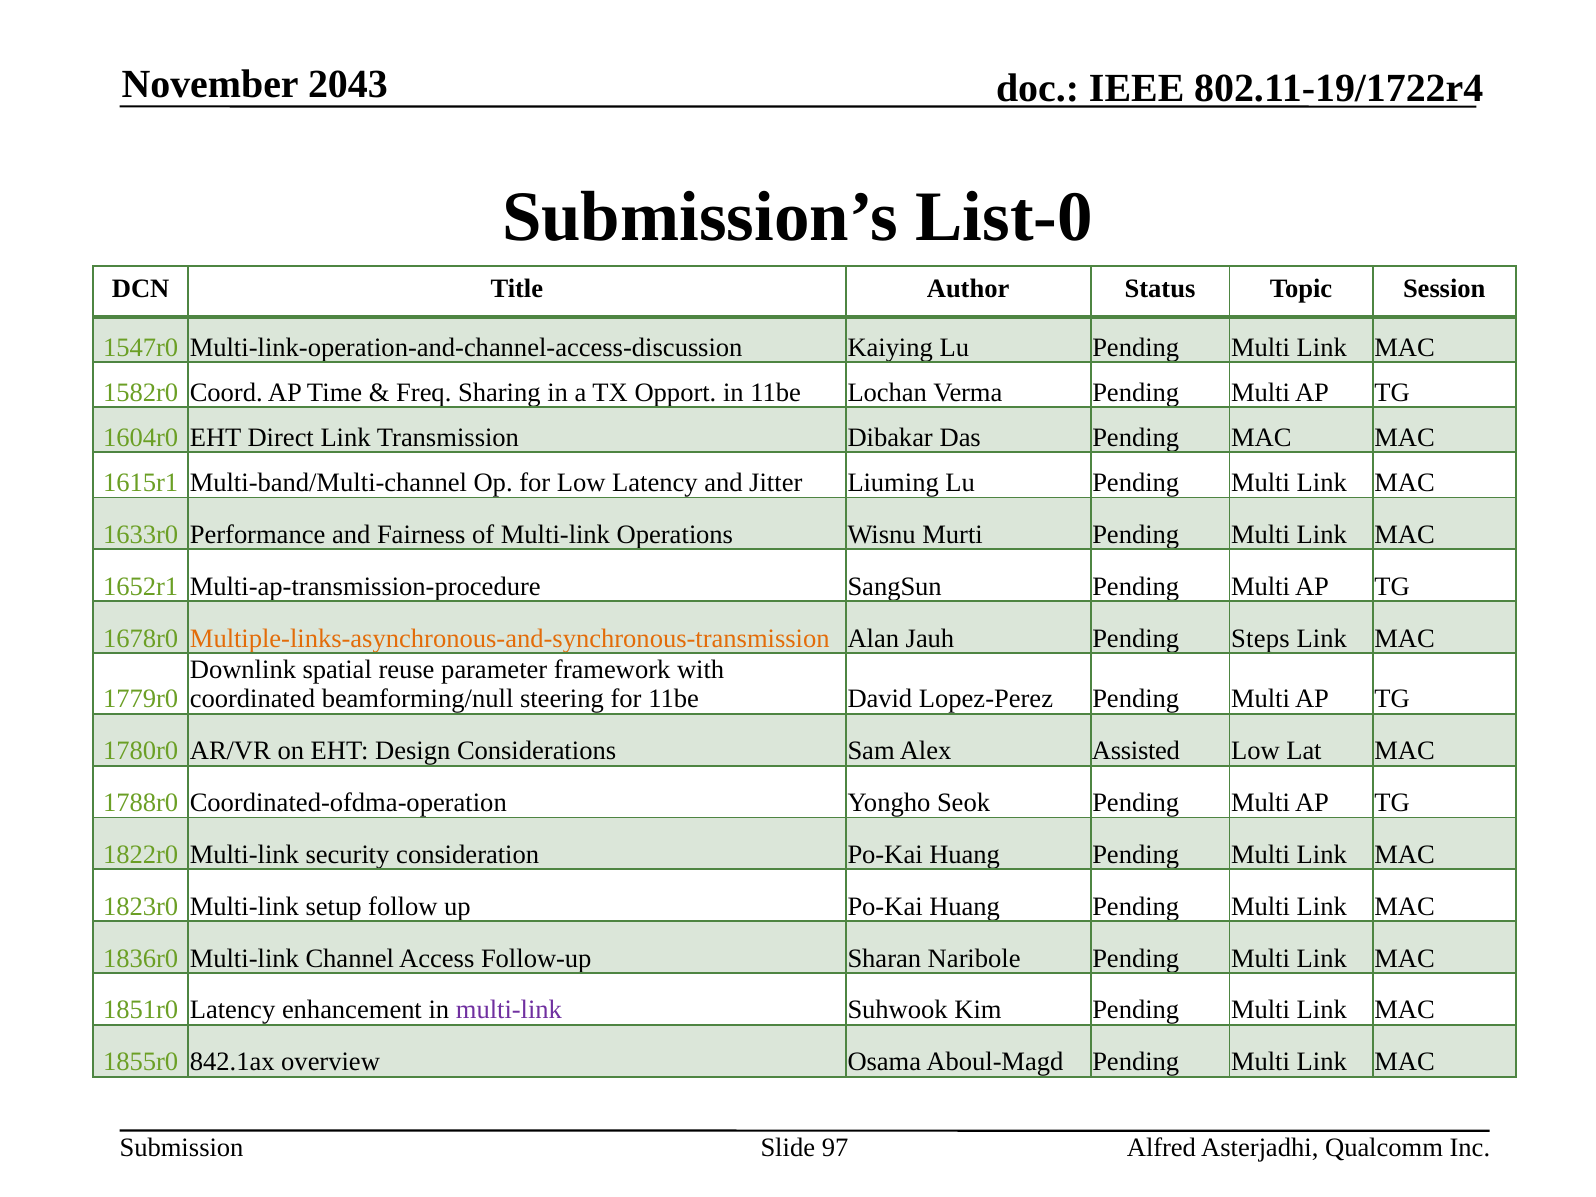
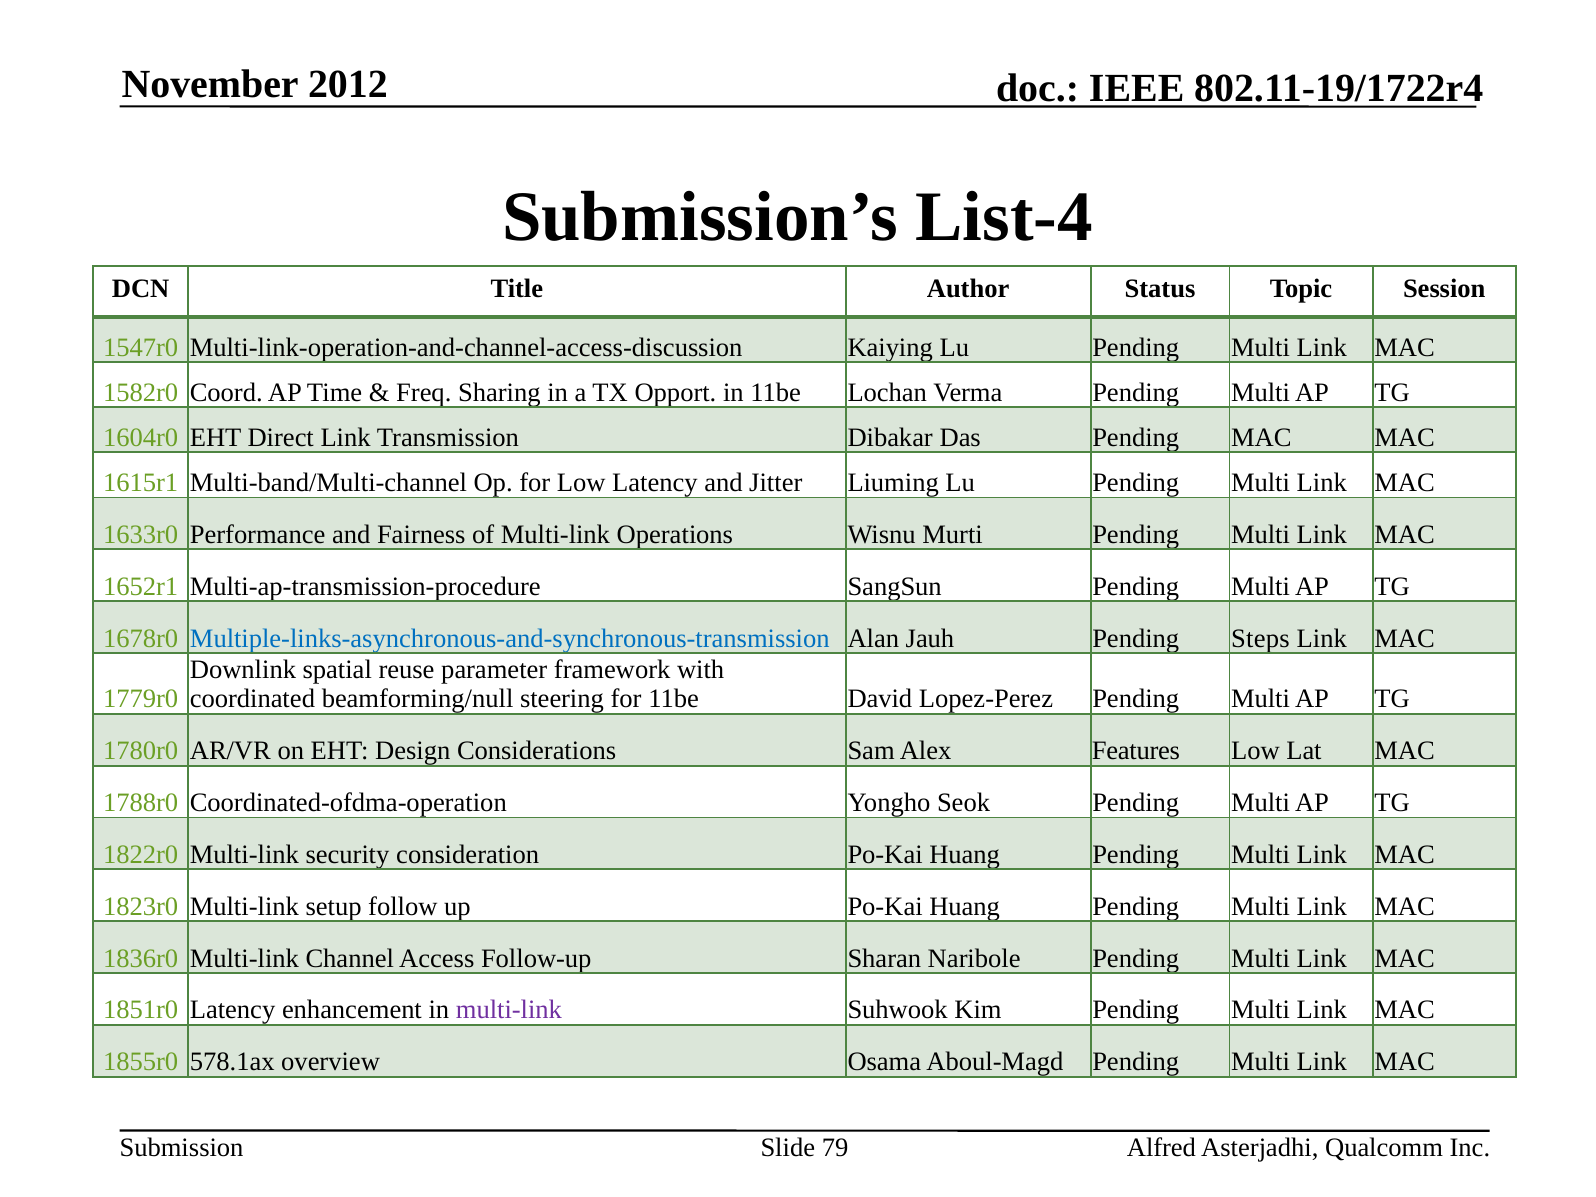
2043: 2043 -> 2012
List-0: List-0 -> List-4
Multiple-links-asynchronous-and-synchronous-transmission colour: orange -> blue
Assisted: Assisted -> Features
842.1ax: 842.1ax -> 578.1ax
97: 97 -> 79
